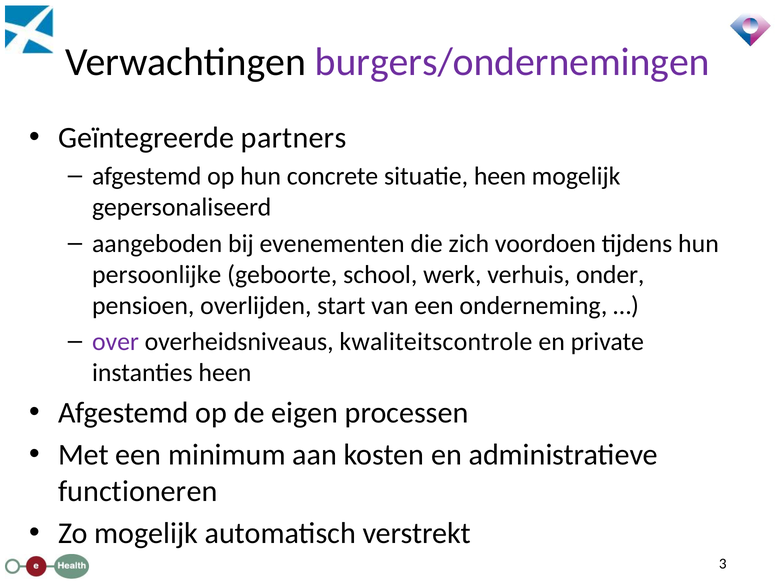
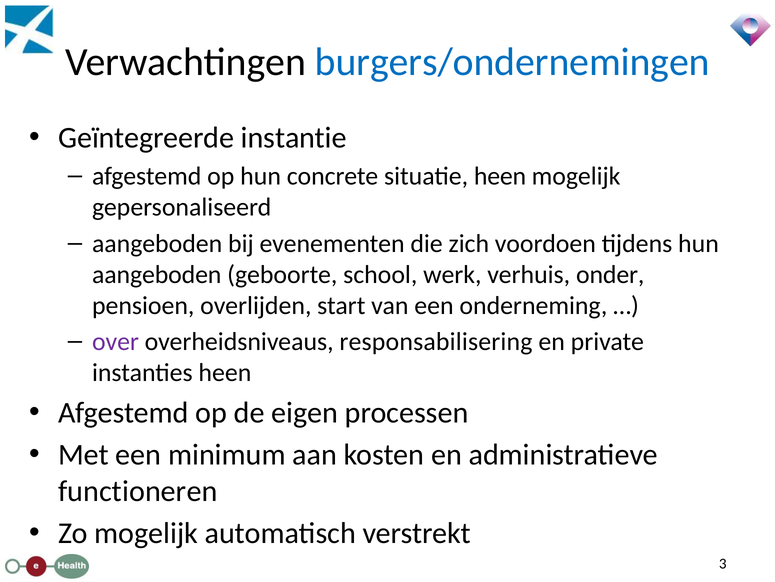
burgers/ondernemingen colour: purple -> blue
partners: partners -> instantie
persoonlijke at (157, 274): persoonlijke -> aangeboden
kwaliteitscontrole: kwaliteitscontrole -> responsabilisering
